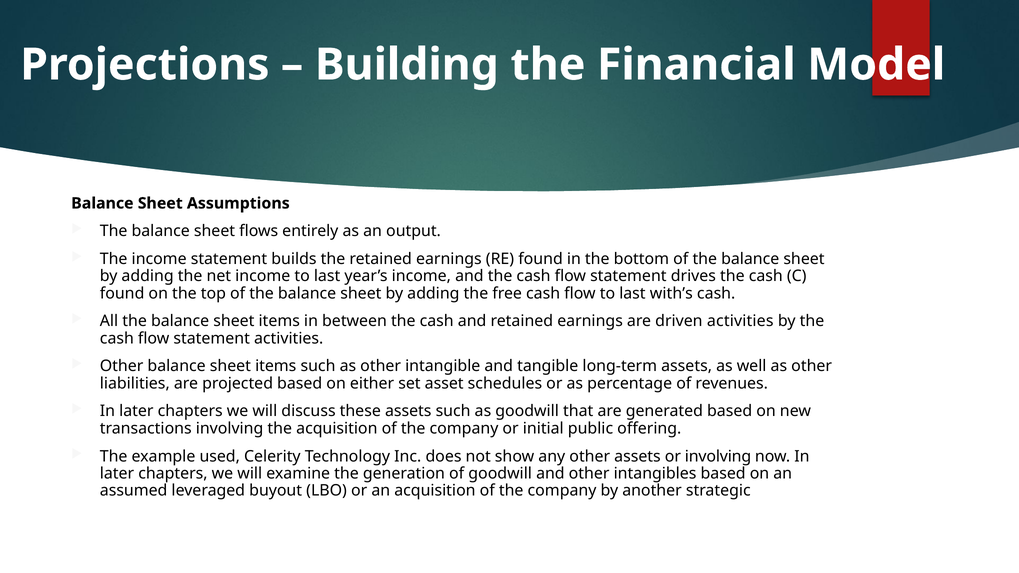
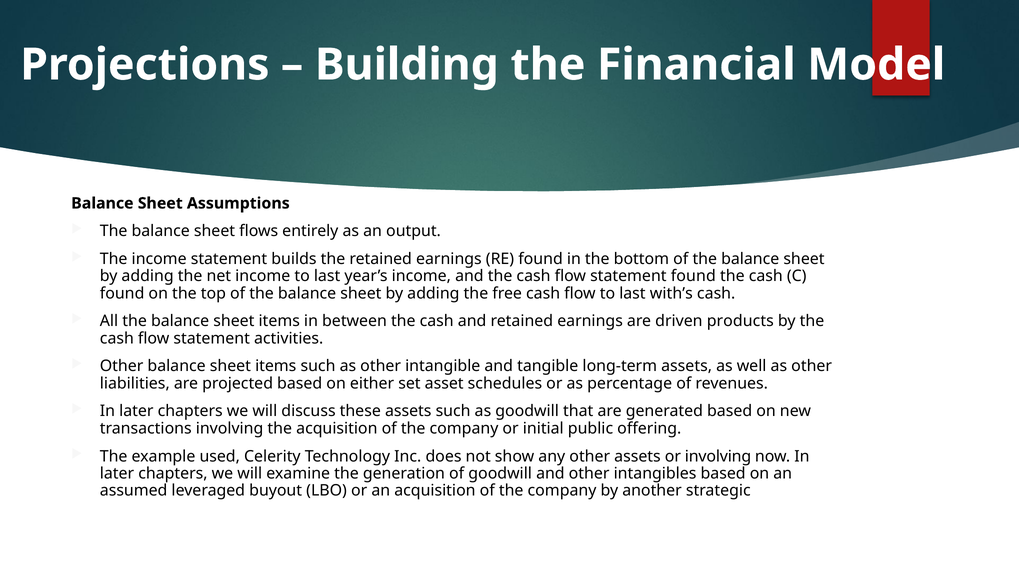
statement drives: drives -> found
driven activities: activities -> products
